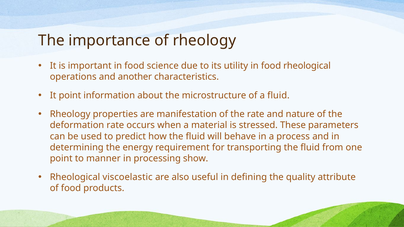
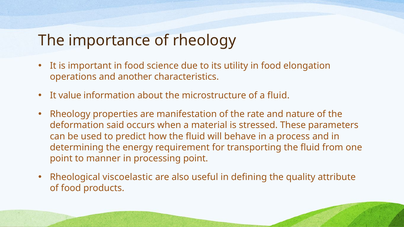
food rheological: rheological -> elongation
It point: point -> value
deformation rate: rate -> said
processing show: show -> point
